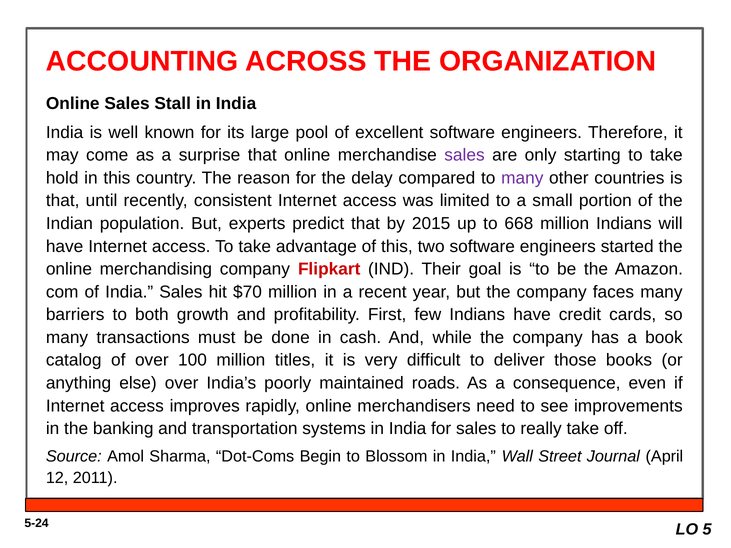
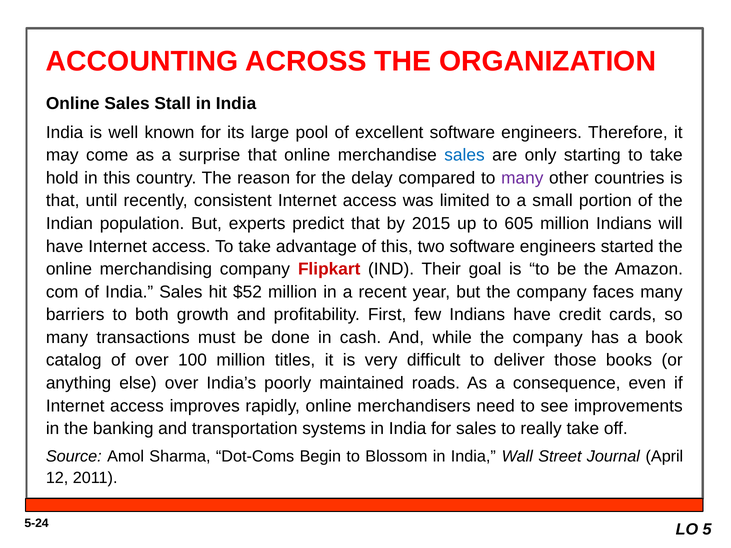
sales at (465, 155) colour: purple -> blue
668: 668 -> 605
$70: $70 -> $52
